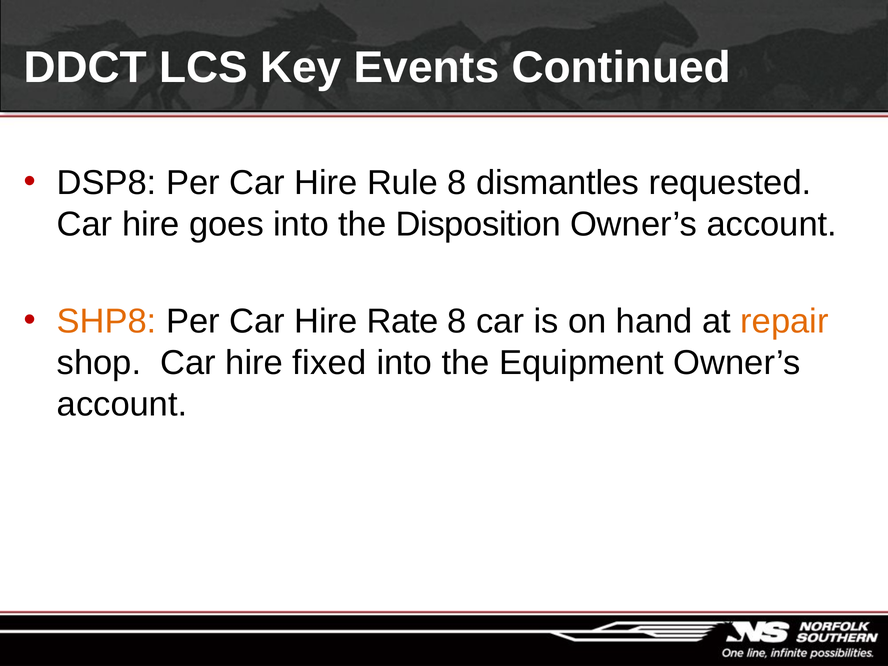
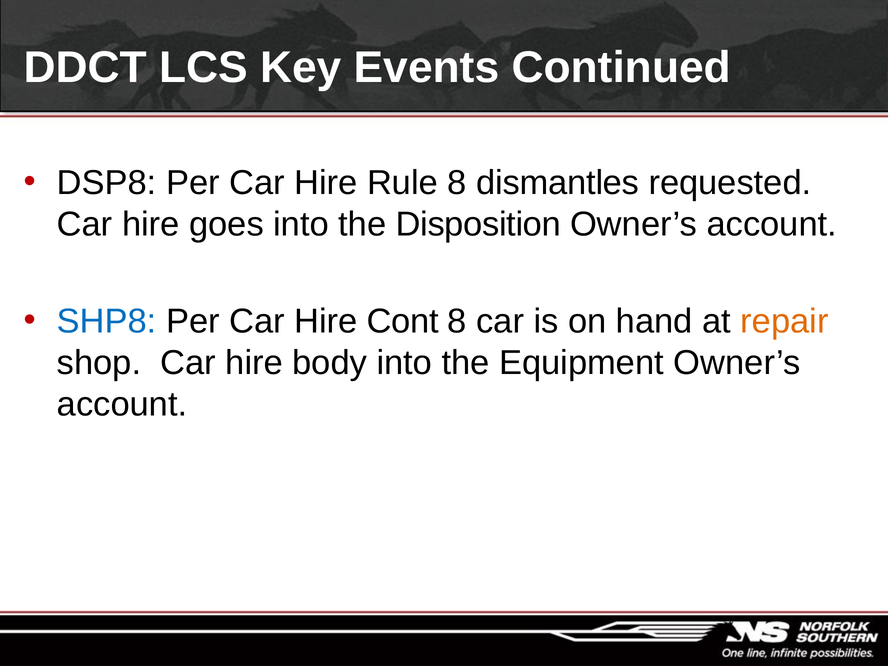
SHP8 colour: orange -> blue
Rate: Rate -> Cont
fixed: fixed -> body
